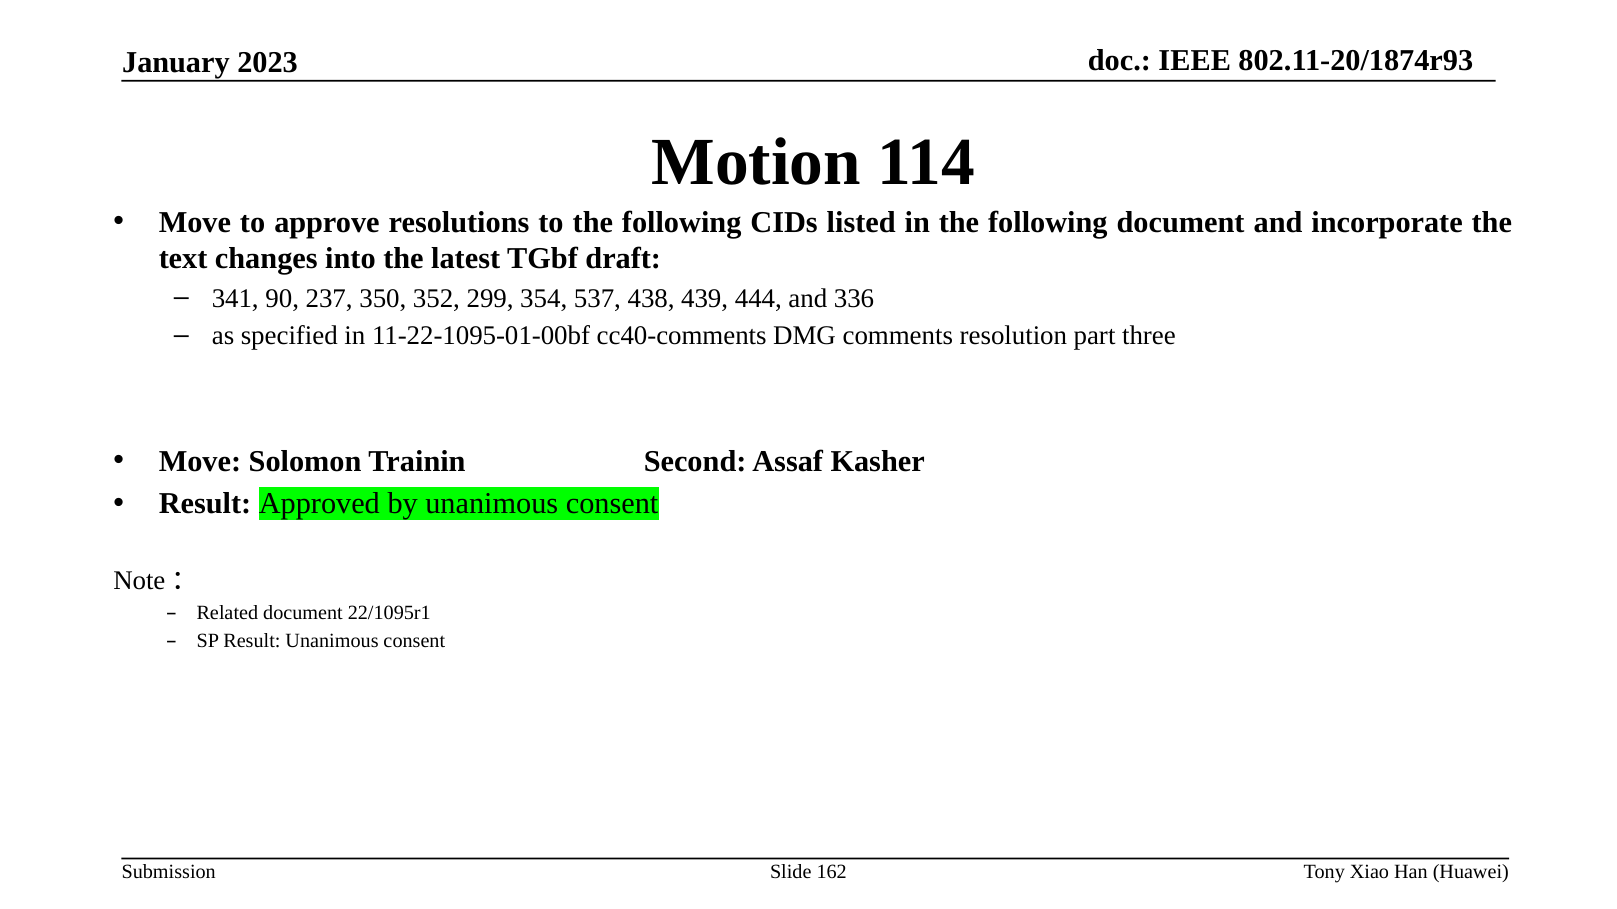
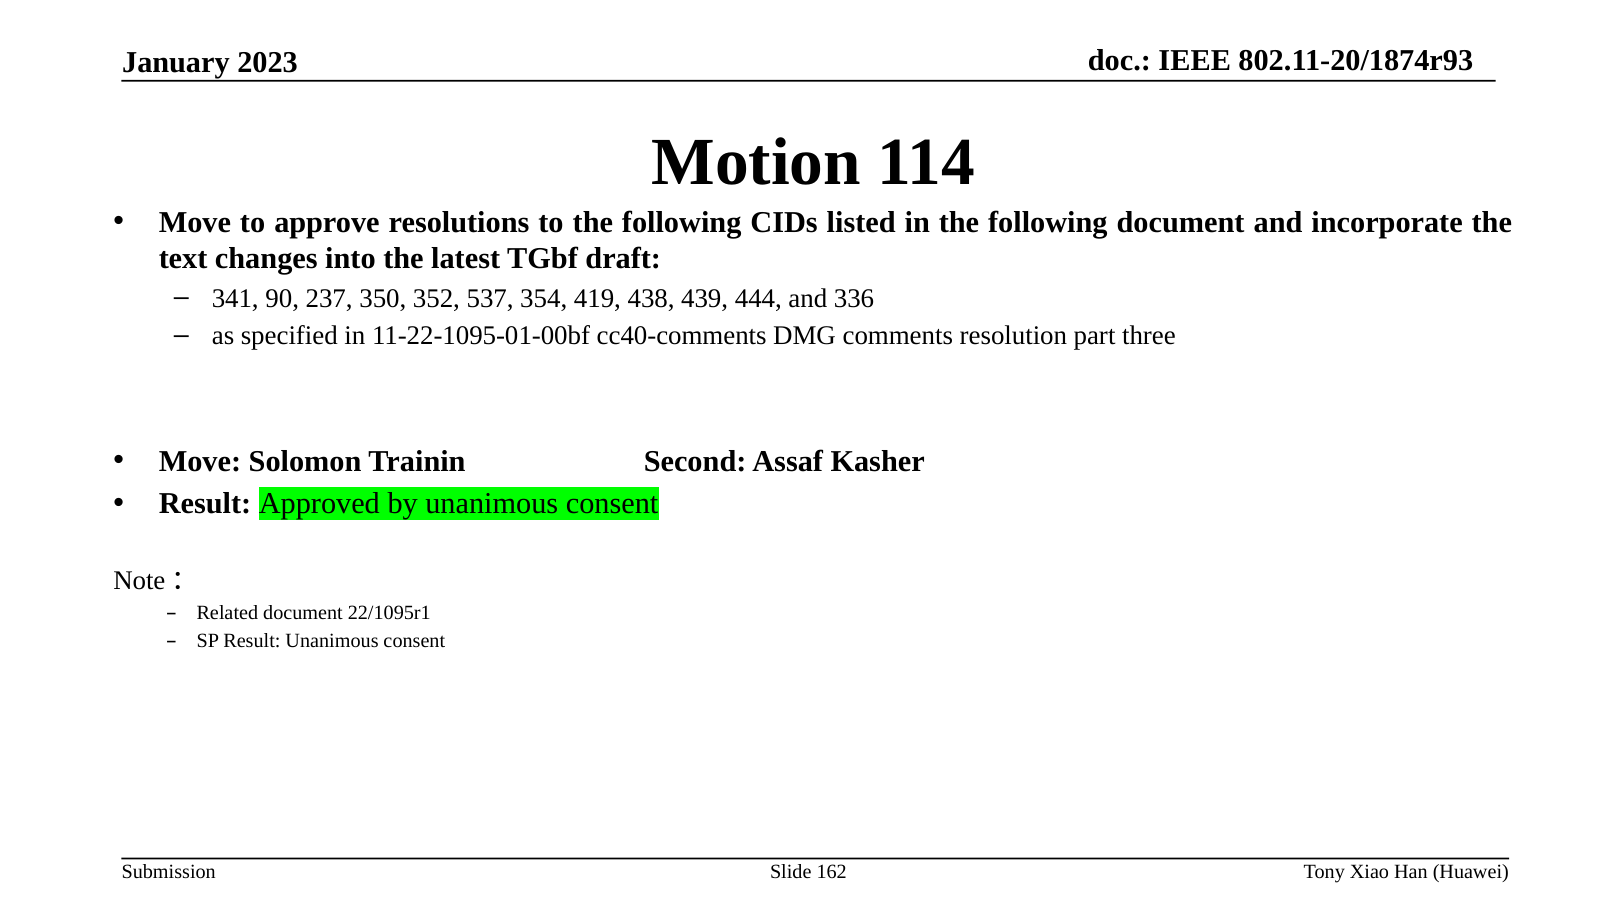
299: 299 -> 537
537: 537 -> 419
